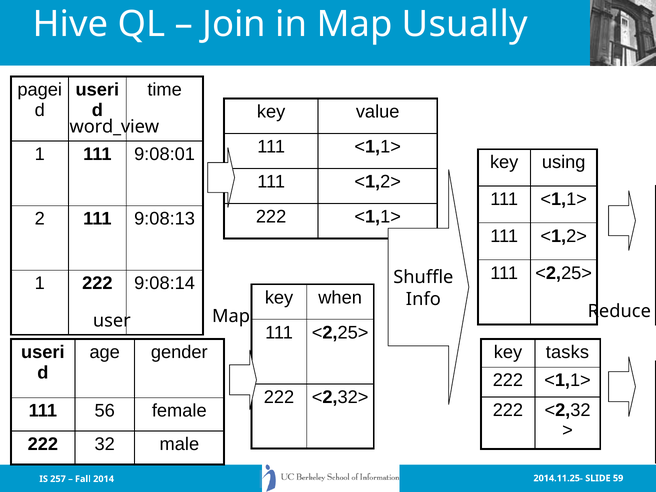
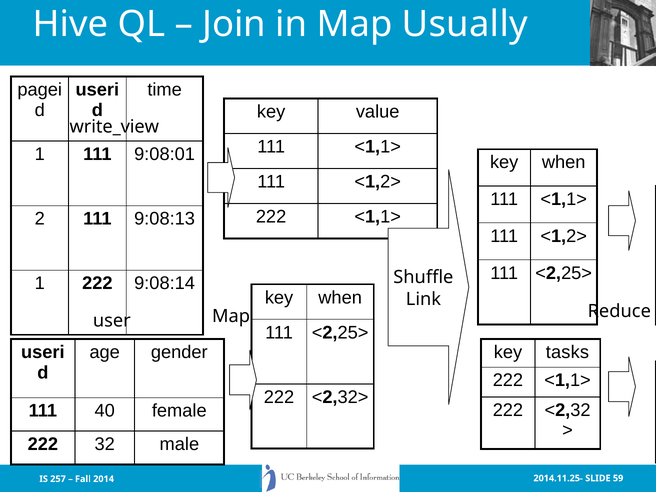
word_view: word_view -> write_view
using at (564, 162): using -> when
Info: Info -> Link
56: 56 -> 40
